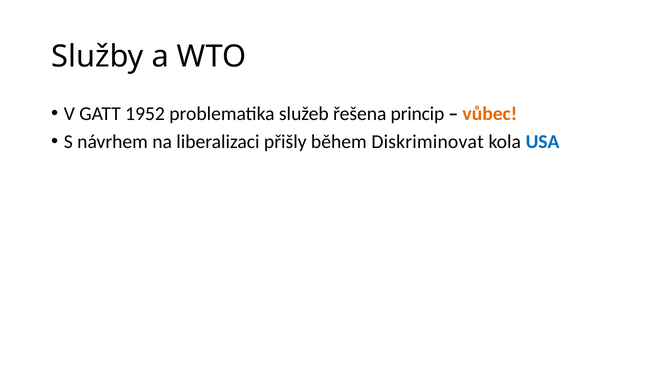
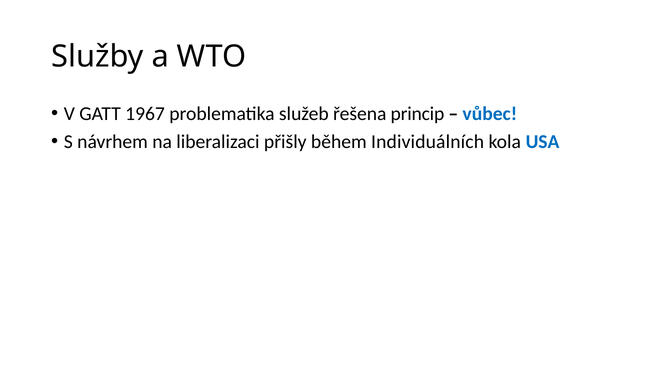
1952: 1952 -> 1967
vůbec colour: orange -> blue
Diskriminovat: Diskriminovat -> Individuálních
